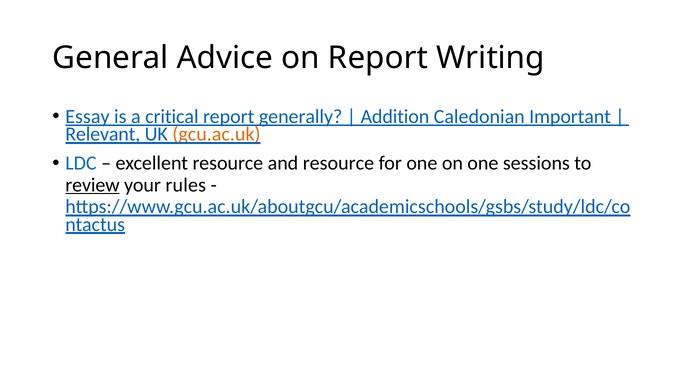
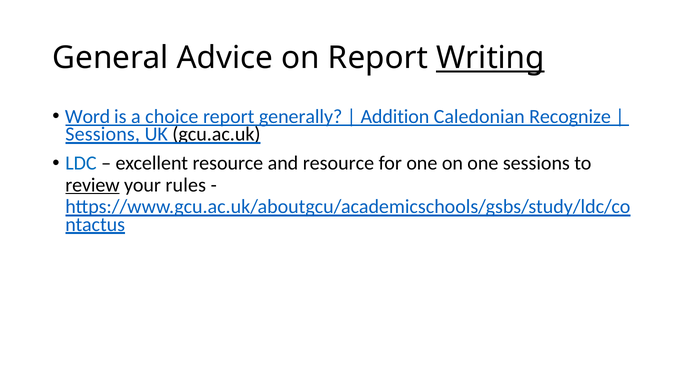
Writing underline: none -> present
Essay: Essay -> Word
critical: critical -> choice
Important: Important -> Recognize
Relevant at (103, 134): Relevant -> Sessions
gcu.ac.uk colour: orange -> black
